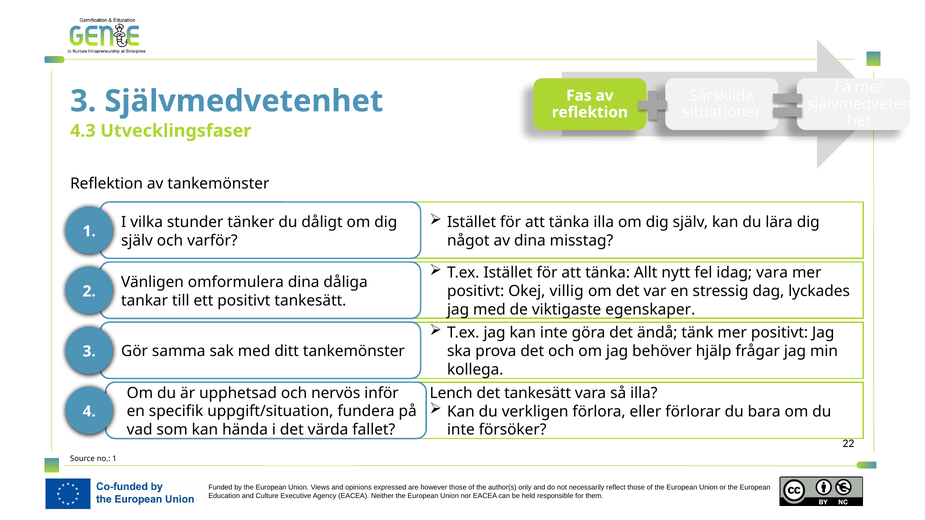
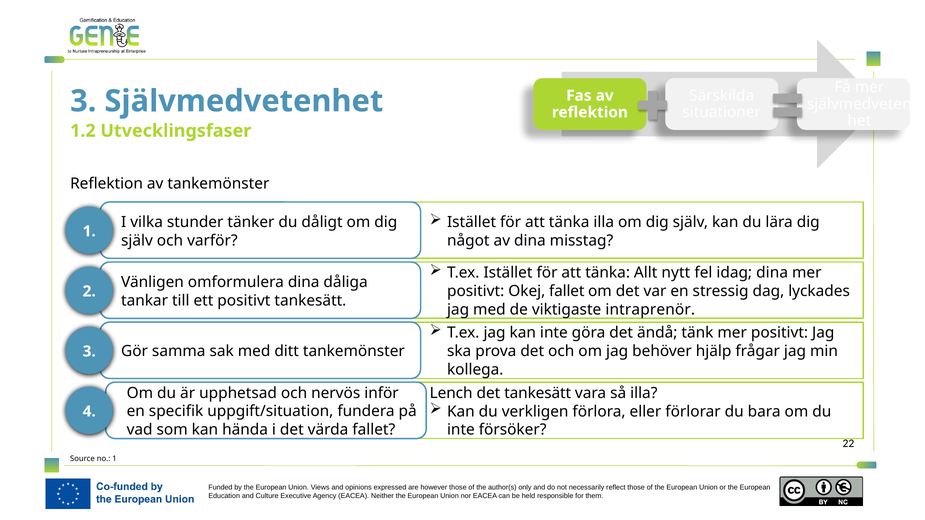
4.3: 4.3 -> 1.2
idag vara: vara -> dina
Okej villig: villig -> fallet
egenskaper: egenskaper -> intraprenör
